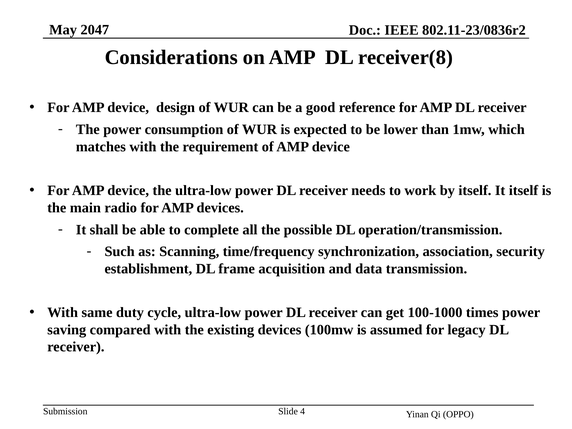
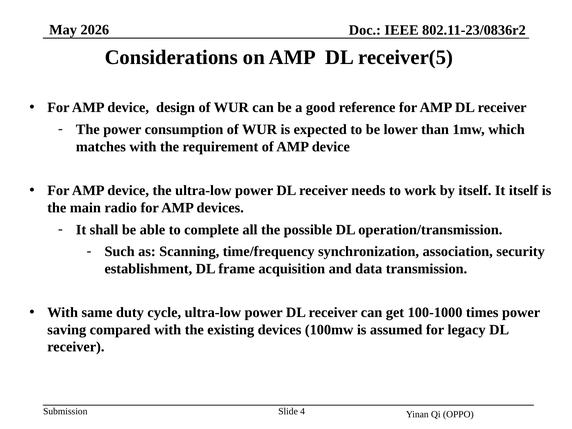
2047: 2047 -> 2026
receiver(8: receiver(8 -> receiver(5
